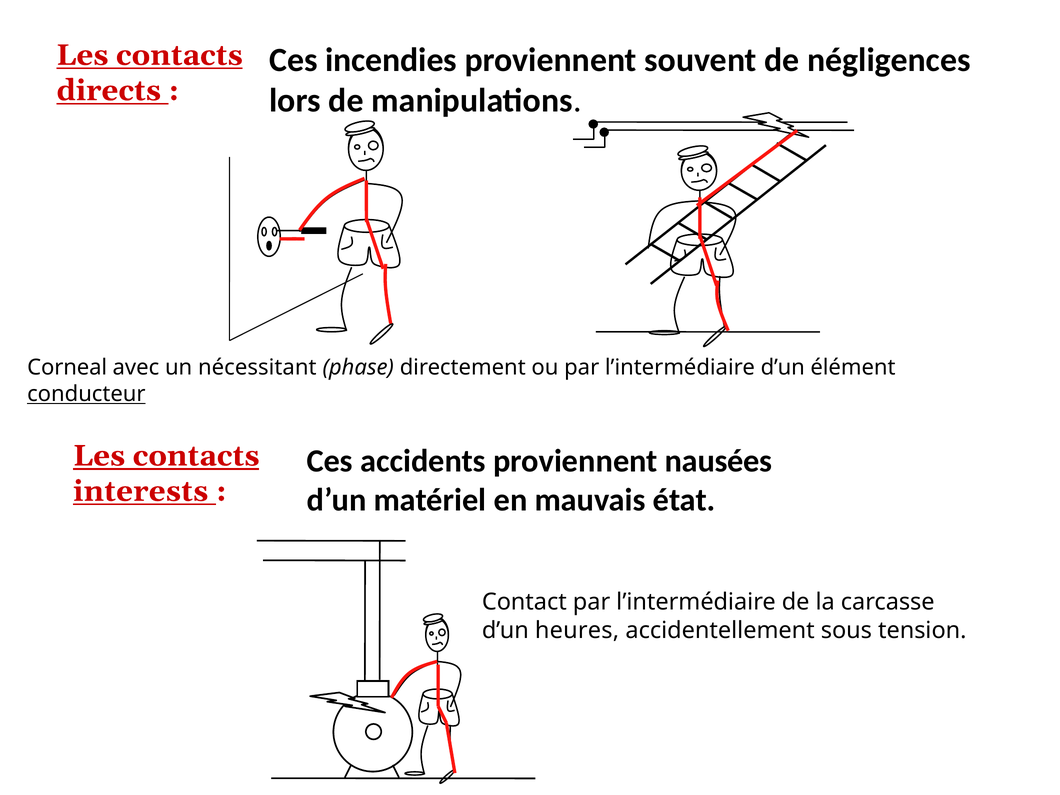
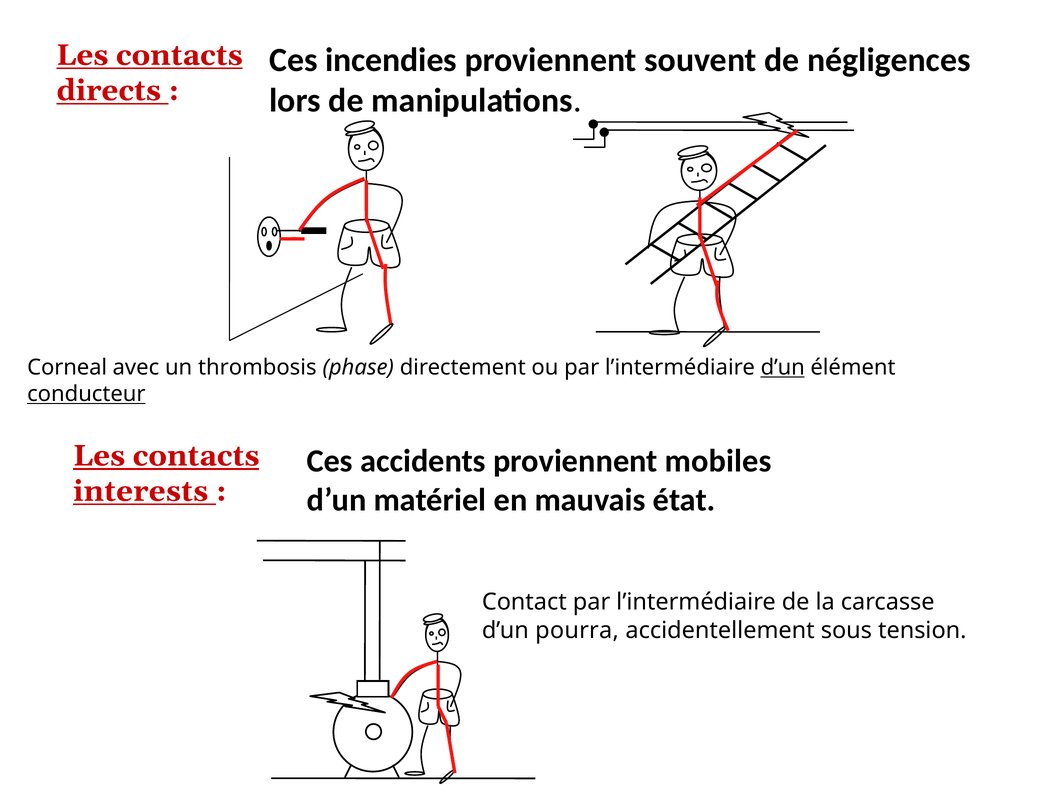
nécessitant: nécessitant -> thrombosis
d’un at (783, 367) underline: none -> present
nausées: nausées -> mobiles
heures: heures -> pourra
